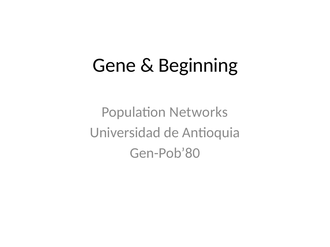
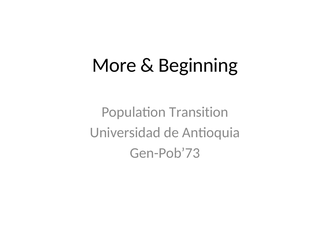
Gene: Gene -> More
Networks: Networks -> Transition
Gen-Pob’80: Gen-Pob’80 -> Gen-Pob’73
